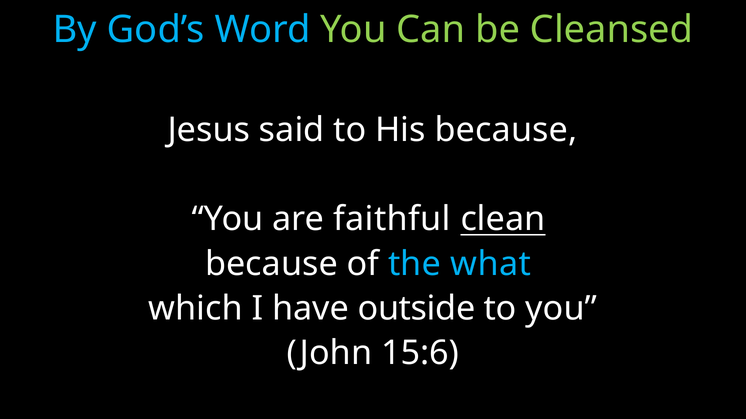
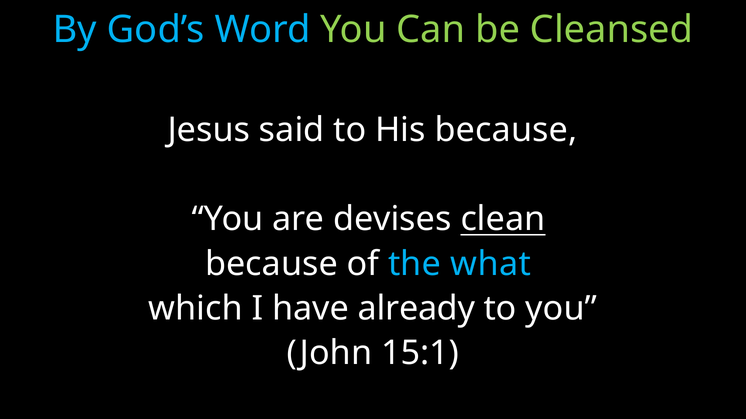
faithful: faithful -> devises
outside: outside -> already
15:6: 15:6 -> 15:1
